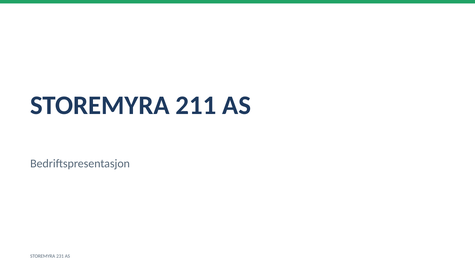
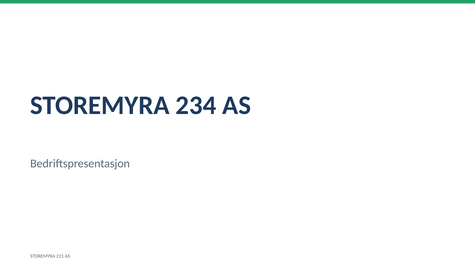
211: 211 -> 234
